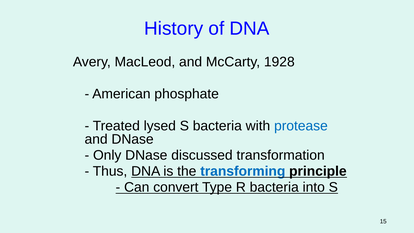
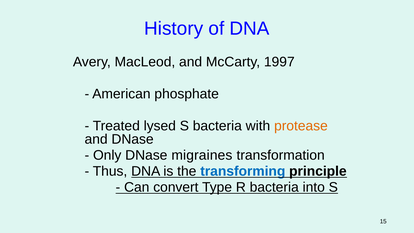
1928: 1928 -> 1997
protease colour: blue -> orange
discussed: discussed -> migraines
